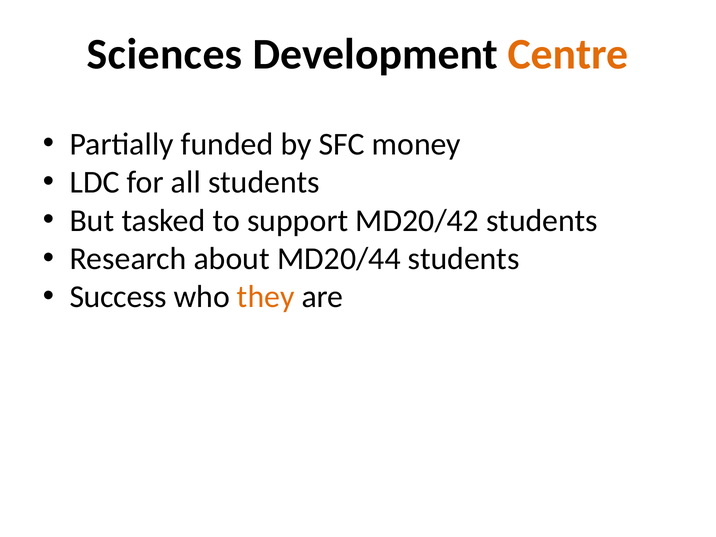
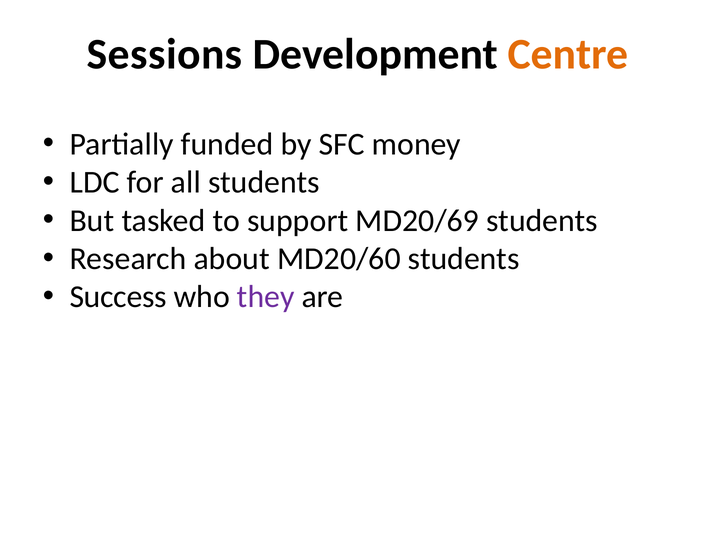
Sciences: Sciences -> Sessions
MD20/42: MD20/42 -> MD20/69
MD20/44: MD20/44 -> MD20/60
they colour: orange -> purple
